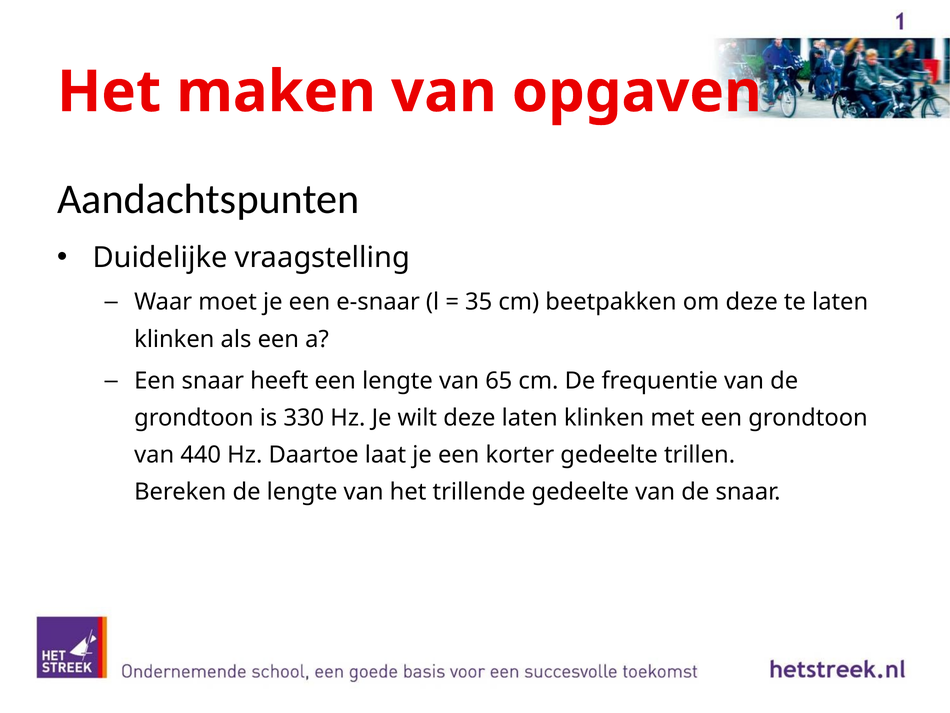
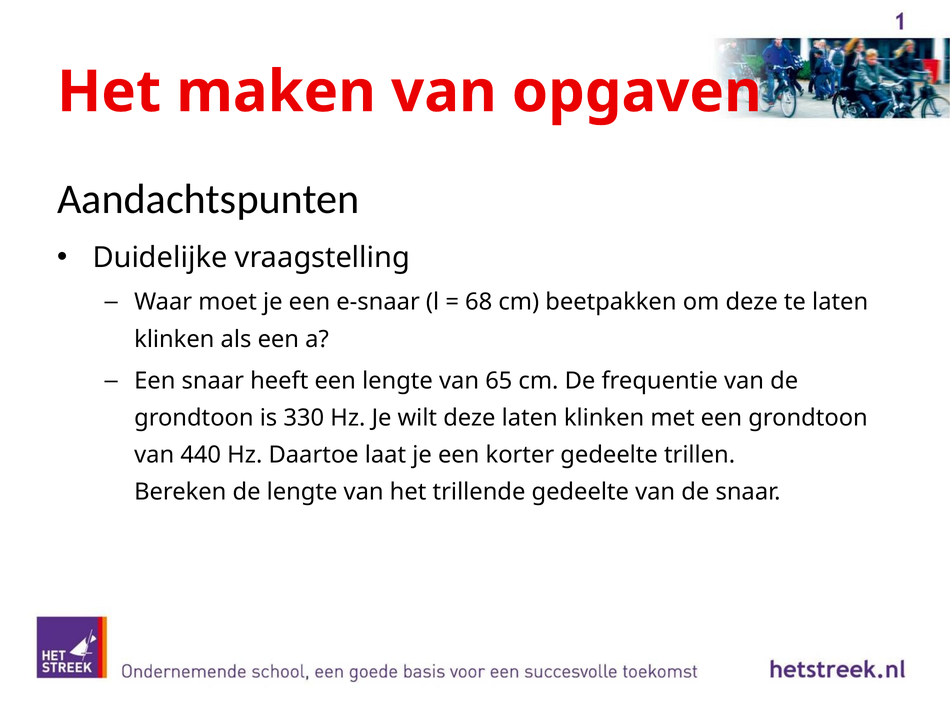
35: 35 -> 68
